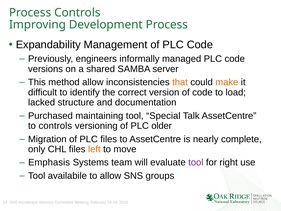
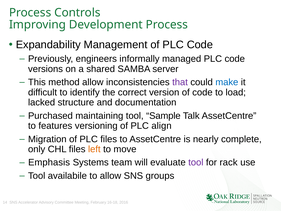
that colour: orange -> purple
make colour: orange -> blue
Special: Special -> Sample
to controls: controls -> features
older: older -> align
right: right -> rack
